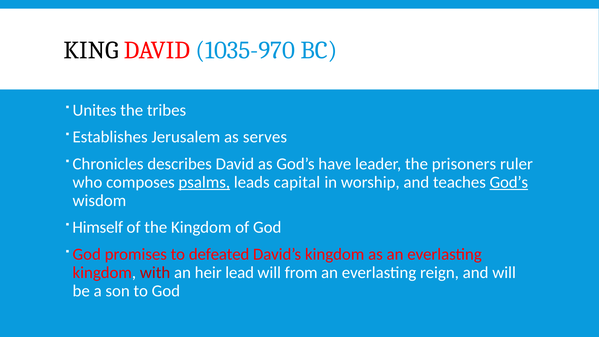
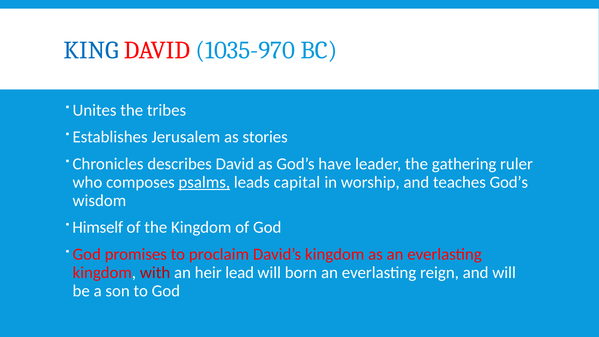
KING colour: black -> blue
serves: serves -> stories
prisoners: prisoners -> gathering
God’s at (509, 182) underline: present -> none
defeated: defeated -> proclaim
from: from -> born
